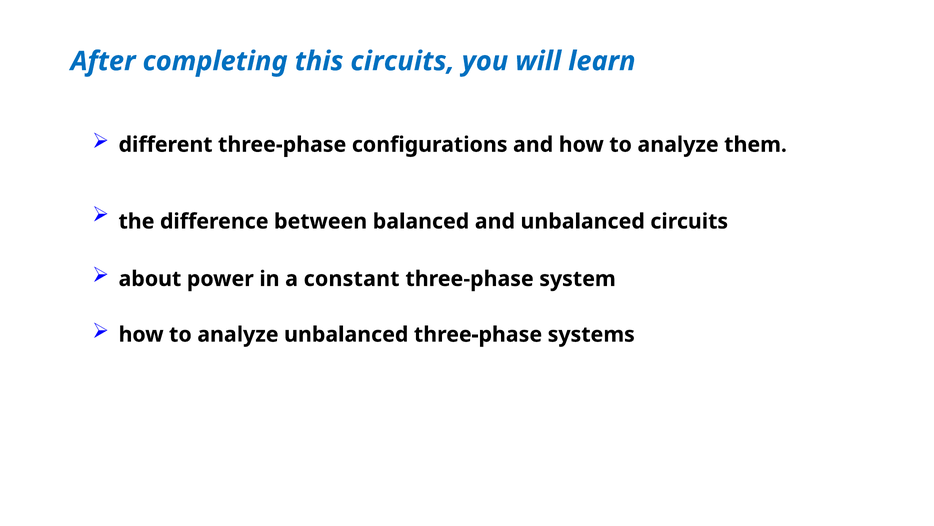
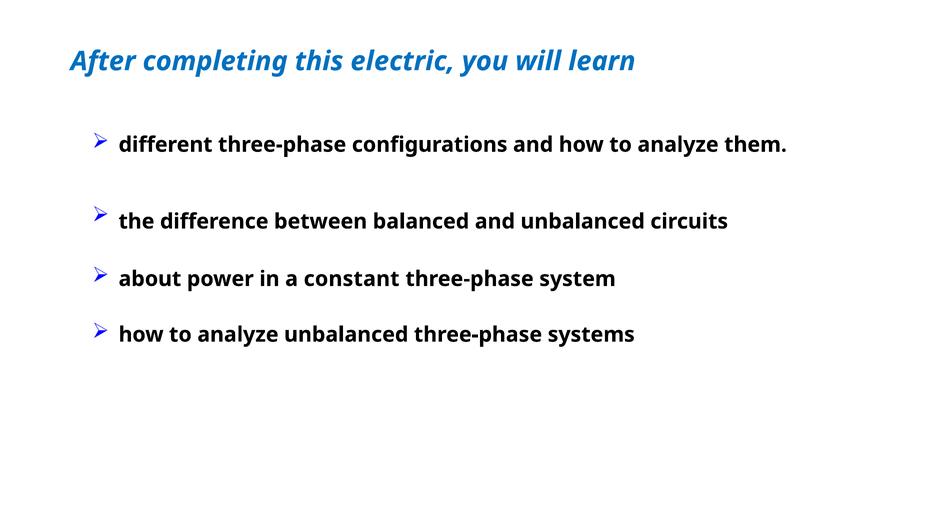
this circuits: circuits -> electric
